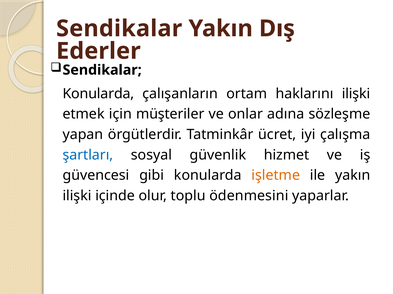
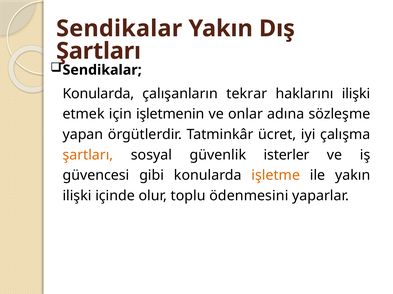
Ederler at (98, 51): Ederler -> Şartları
ortam: ortam -> tekrar
müşteriler: müşteriler -> işletmenin
şartları at (88, 155) colour: blue -> orange
hizmet: hizmet -> isterler
